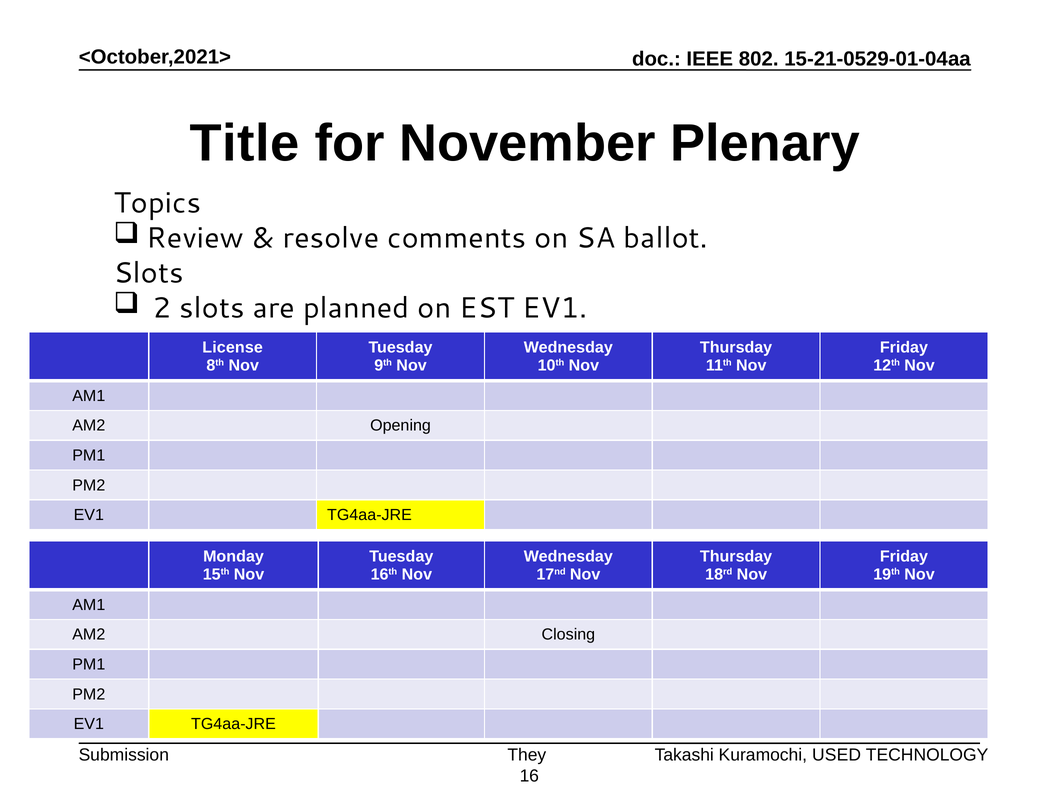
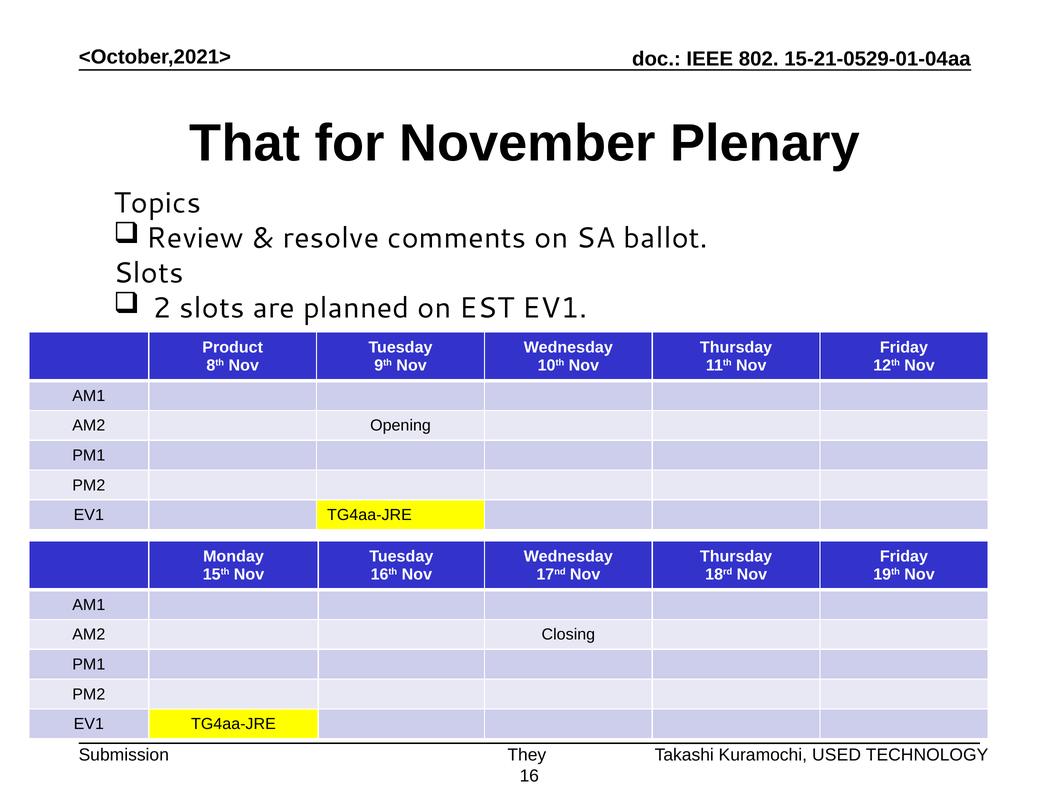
Title: Title -> That
License: License -> Product
